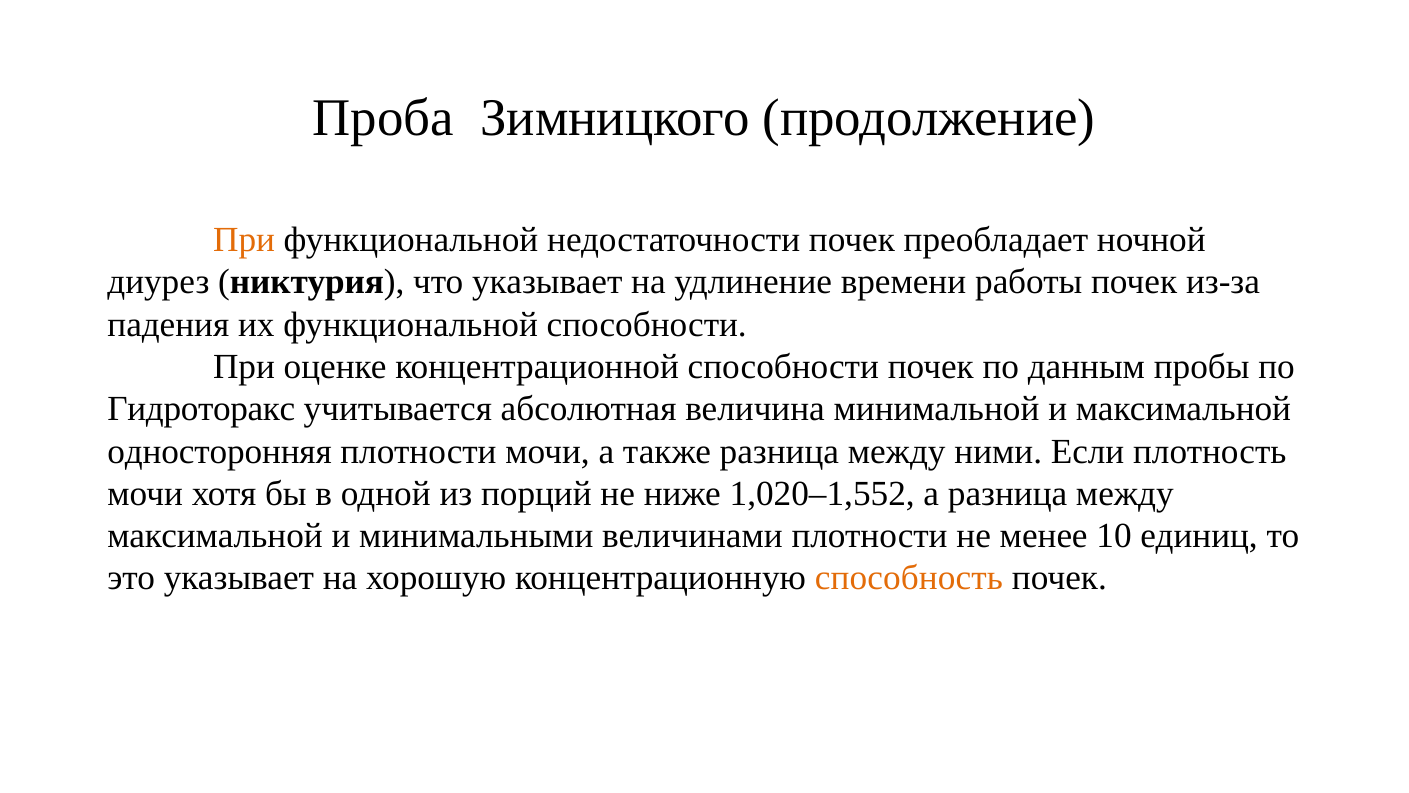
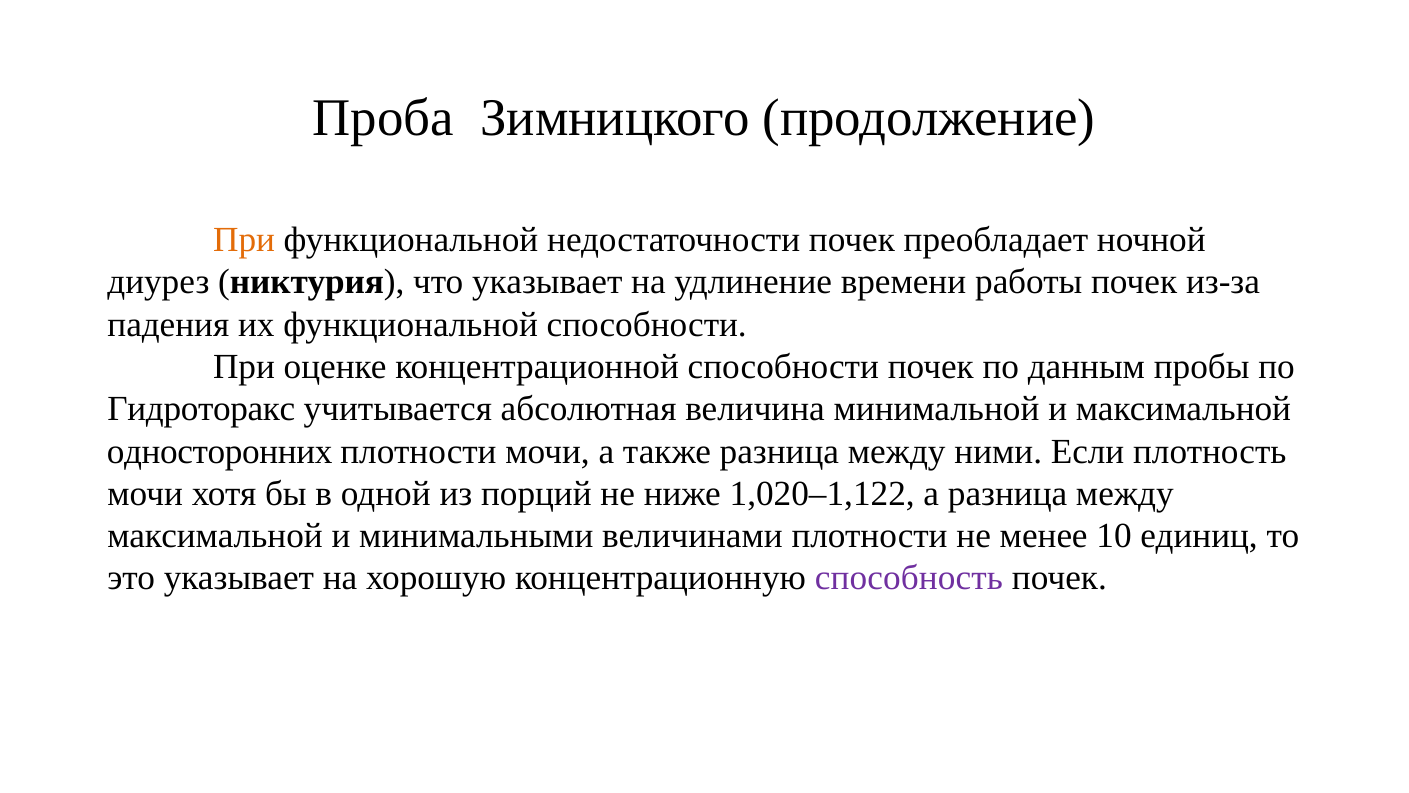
односторонняя: односторонняя -> односторонних
1,020–1,552: 1,020–1,552 -> 1,020–1,122
способность colour: orange -> purple
